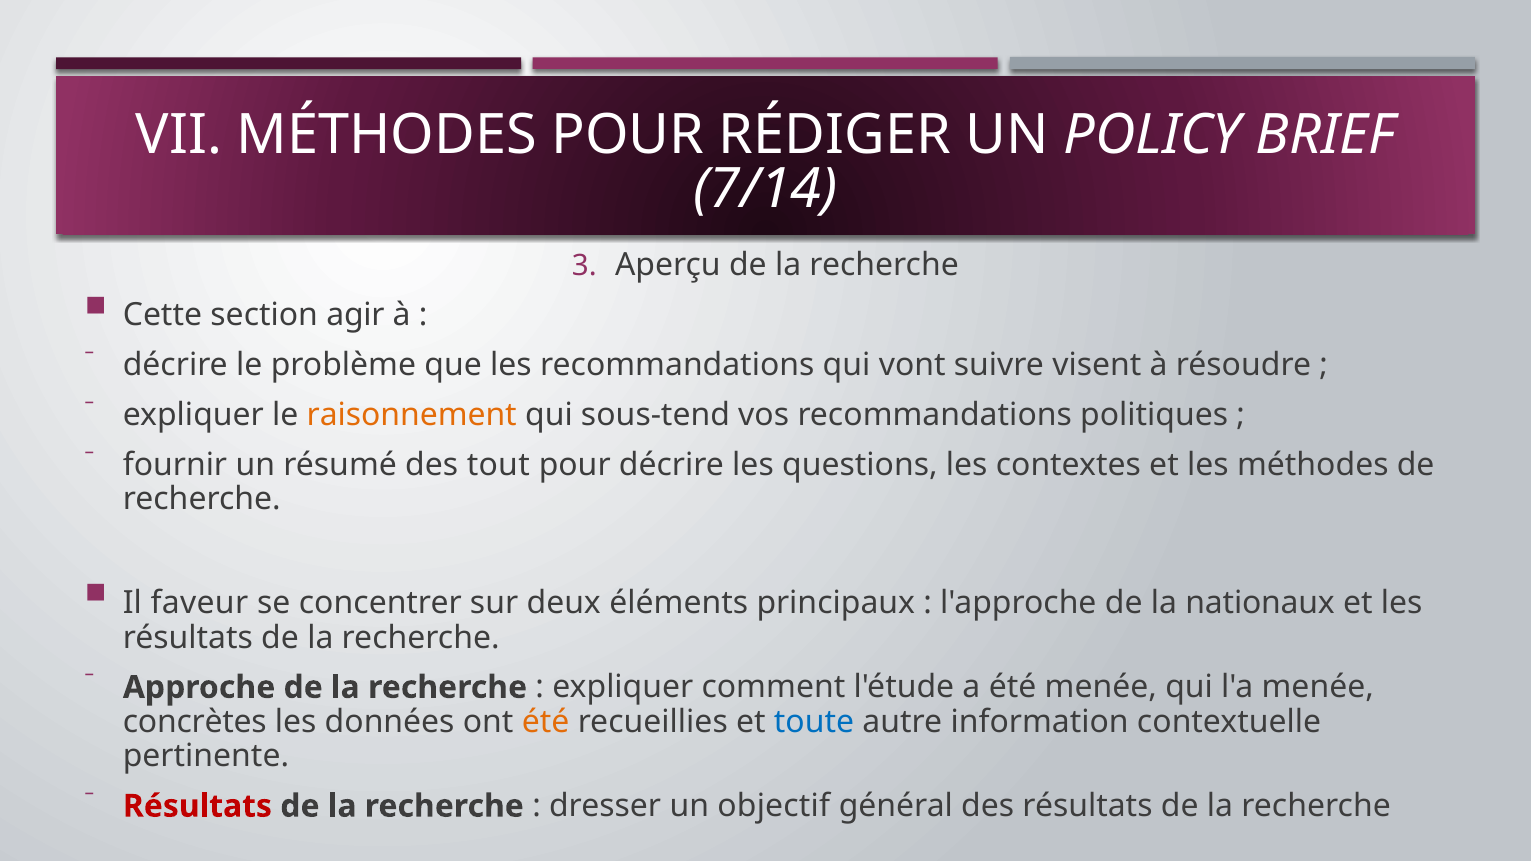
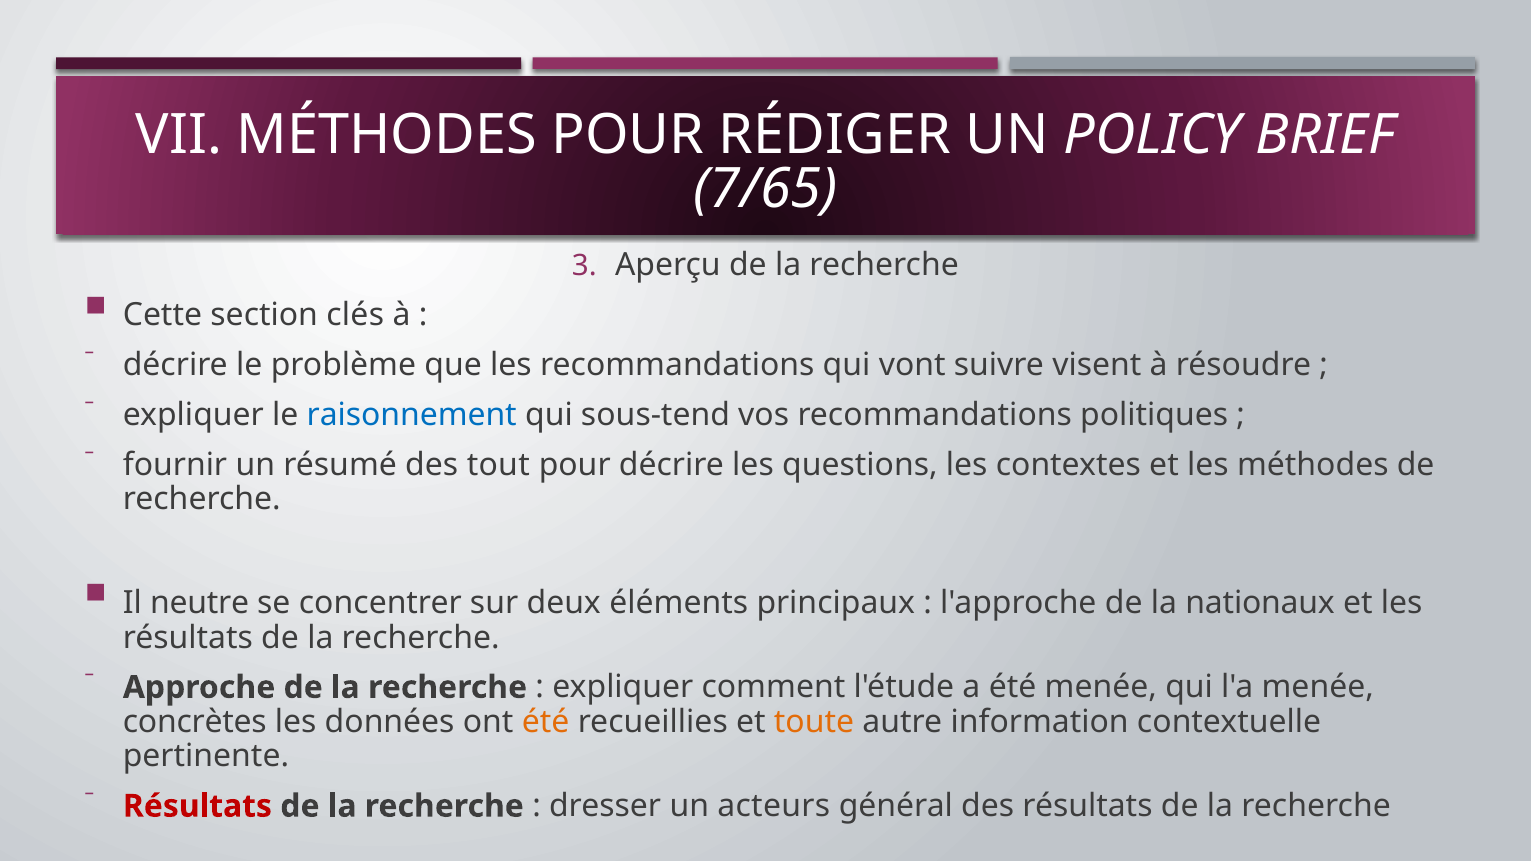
7/14: 7/14 -> 7/65
agir: agir -> clés
raisonnement colour: orange -> blue
faveur: faveur -> neutre
toute colour: blue -> orange
objectif: objectif -> acteurs
